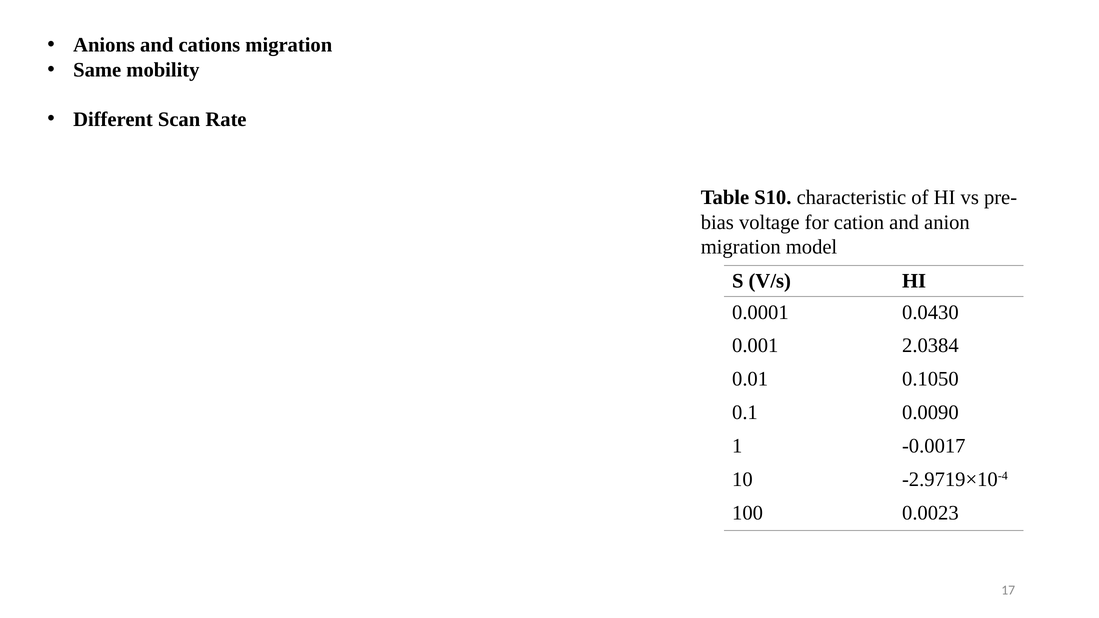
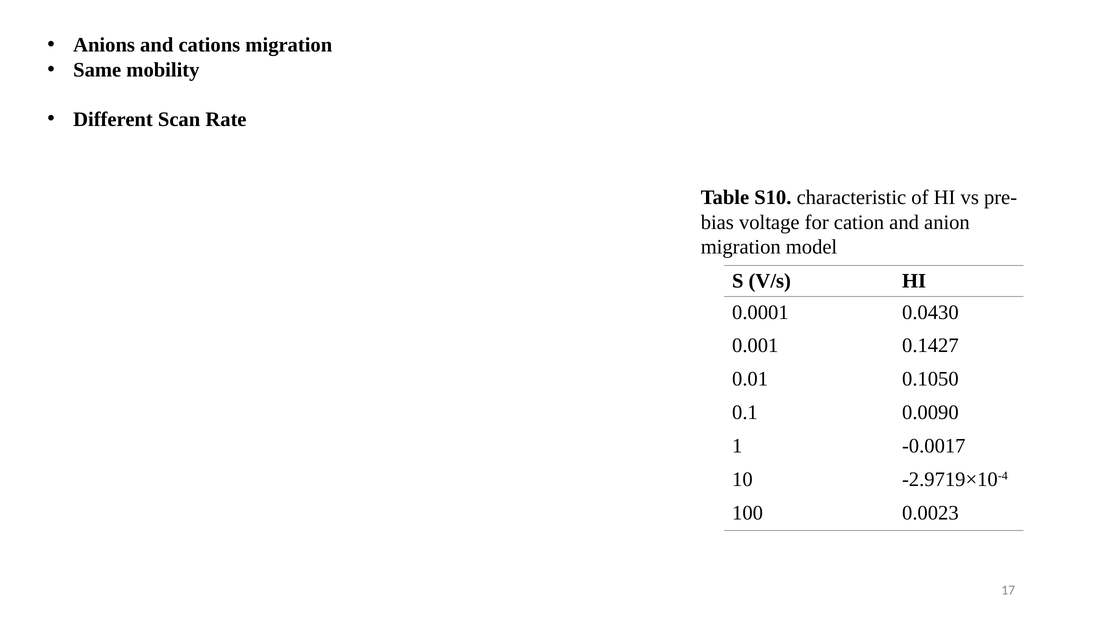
2.0384: 2.0384 -> 0.1427
